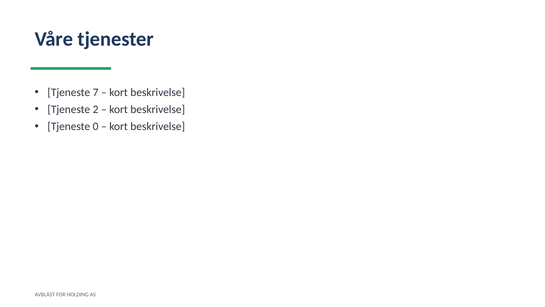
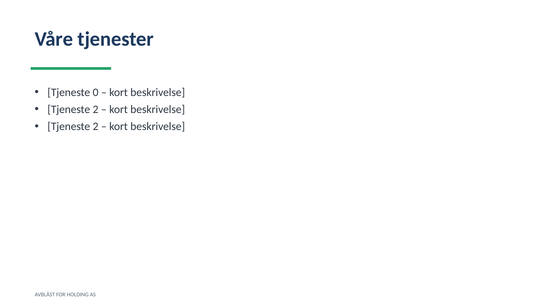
7: 7 -> 0
0 at (96, 126): 0 -> 2
